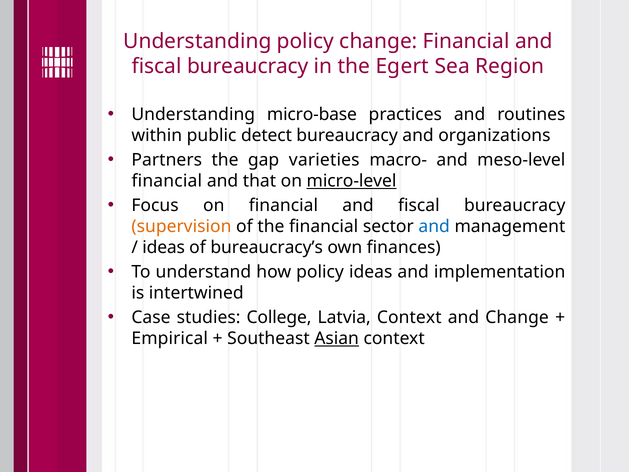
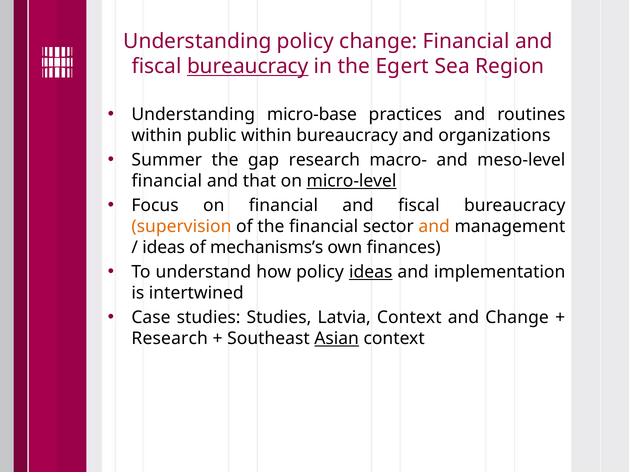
bureaucracy at (248, 66) underline: none -> present
public detect: detect -> within
Partners: Partners -> Summer
gap varieties: varieties -> research
and at (434, 226) colour: blue -> orange
bureaucracy’s: bureaucracy’s -> mechanisms’s
ideas at (371, 272) underline: none -> present
studies College: College -> Studies
Empirical at (170, 338): Empirical -> Research
